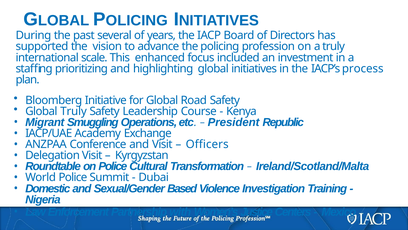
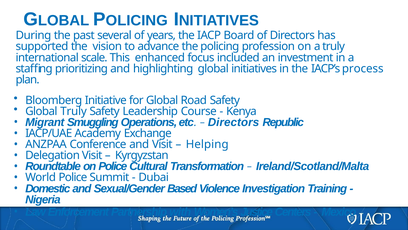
President at (234, 122): President -> Directors
Officers: Officers -> Helping
